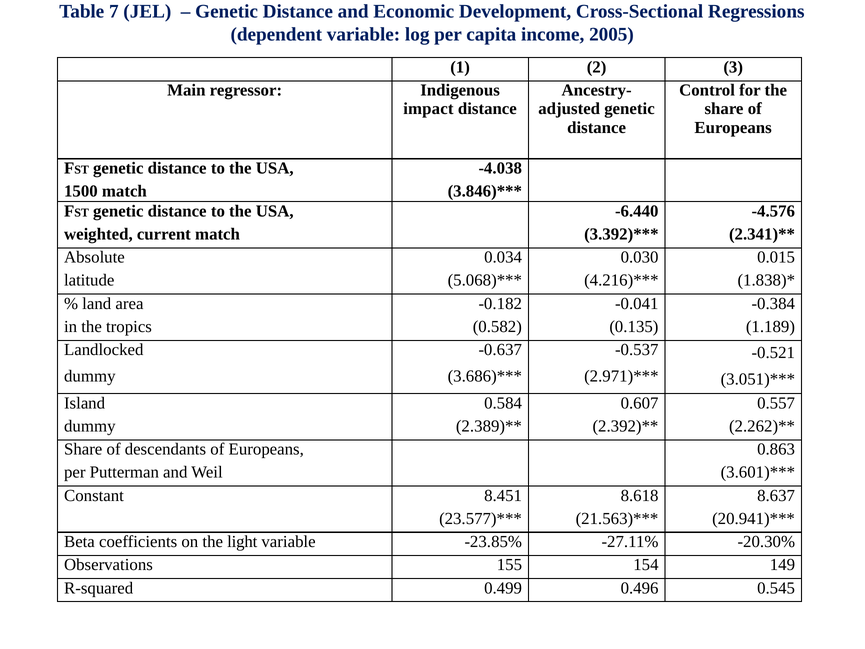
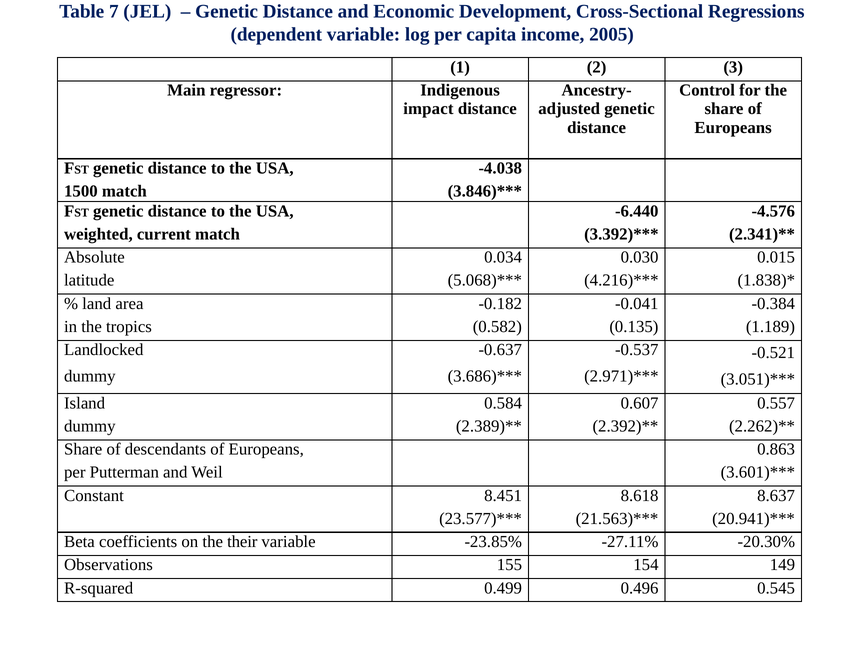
light: light -> their
